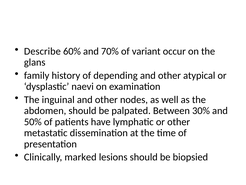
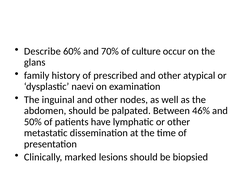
variant: variant -> culture
depending: depending -> prescribed
30%: 30% -> 46%
